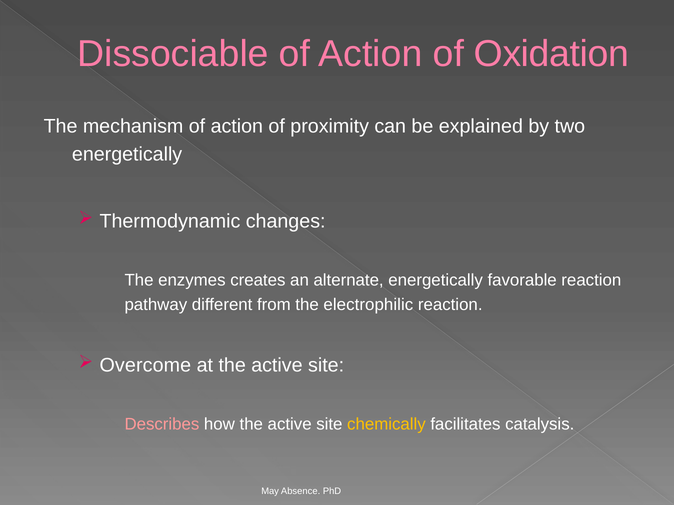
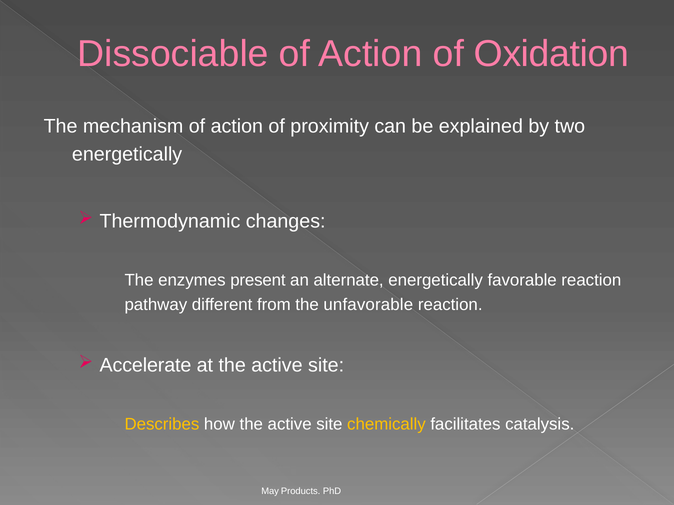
creates: creates -> present
electrophilic: electrophilic -> unfavorable
Overcome: Overcome -> Accelerate
Describes colour: pink -> yellow
Absence: Absence -> Products
